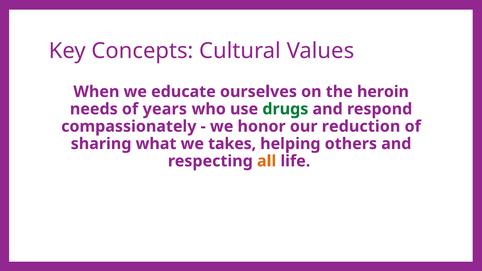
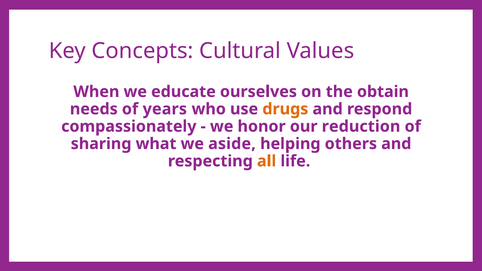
heroin: heroin -> obtain
drugs colour: green -> orange
takes: takes -> aside
